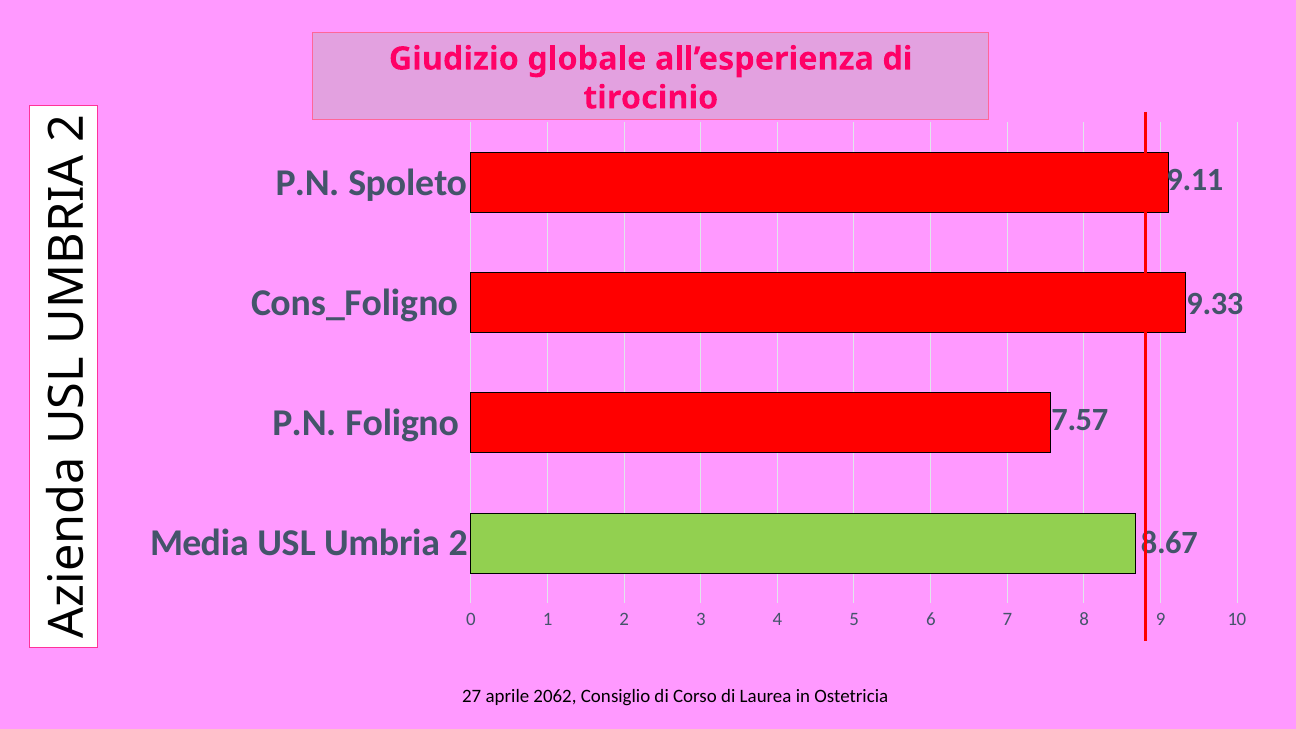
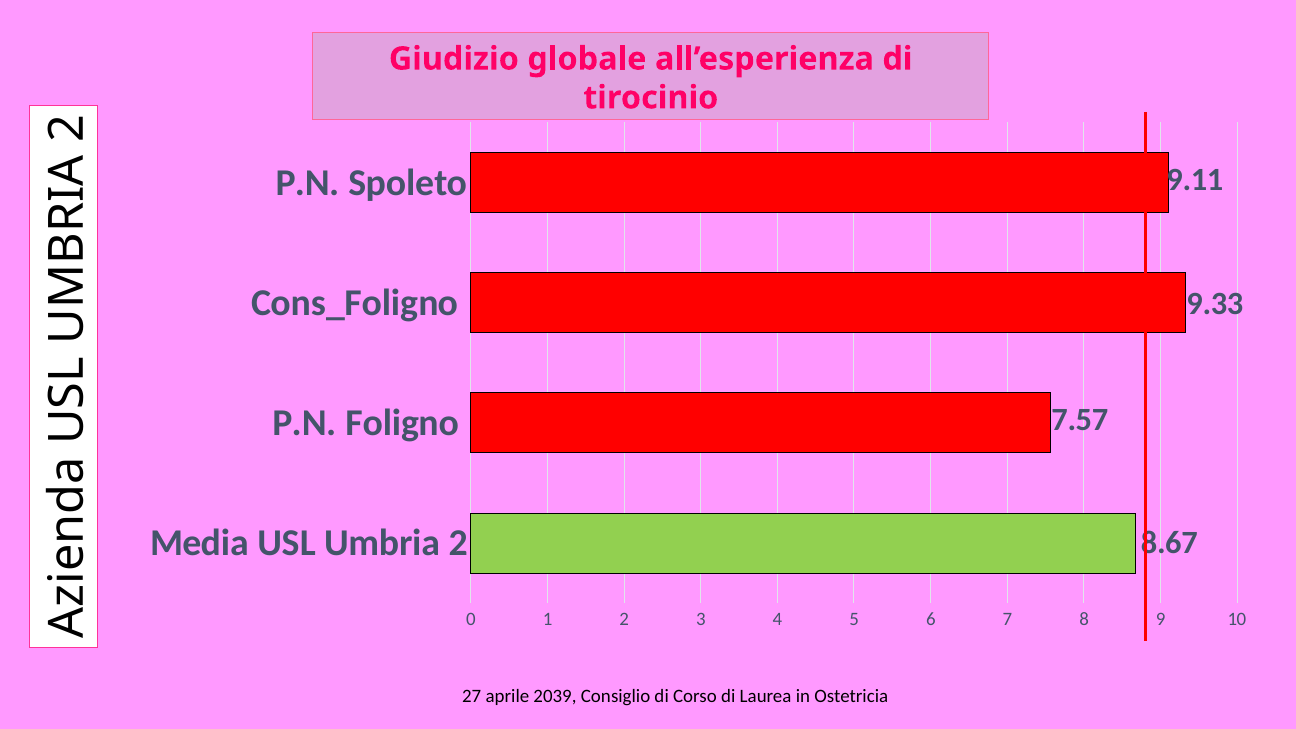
2062: 2062 -> 2039
